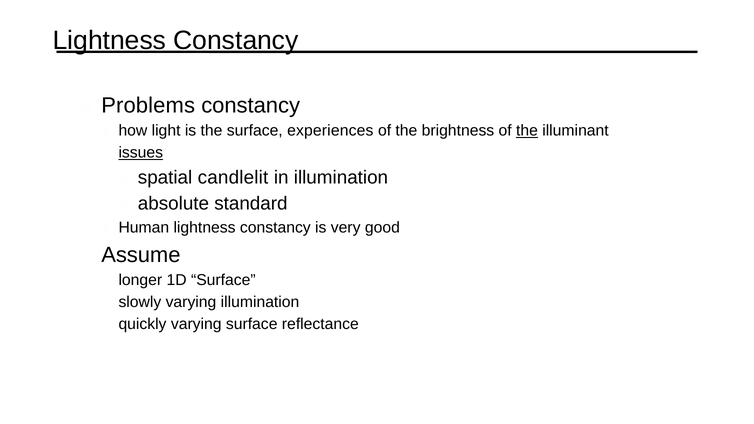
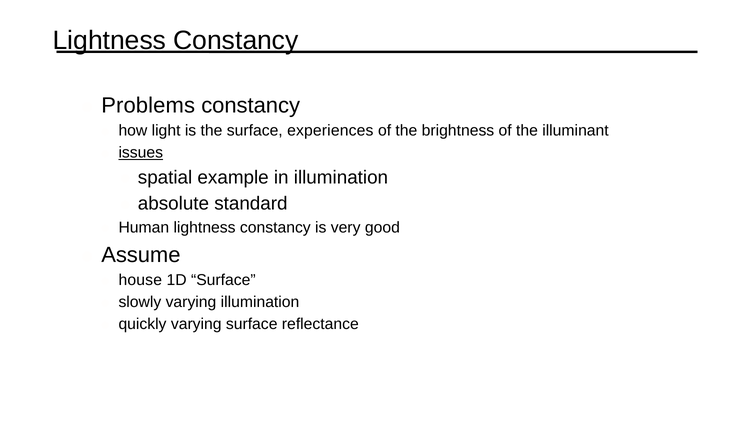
the at (527, 131) underline: present -> none
candlelit: candlelit -> example
longer: longer -> house
